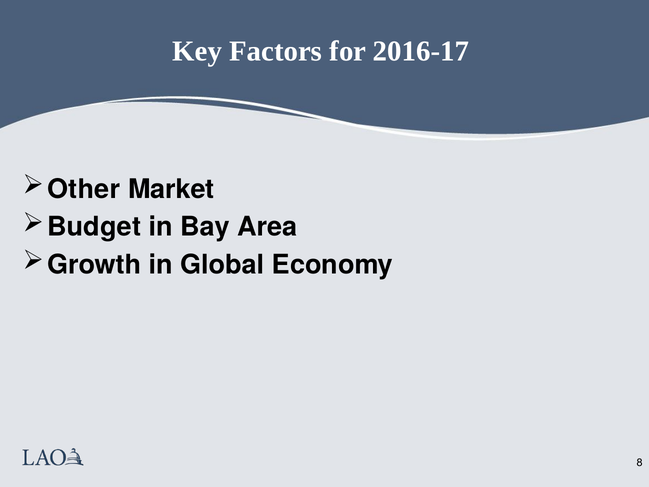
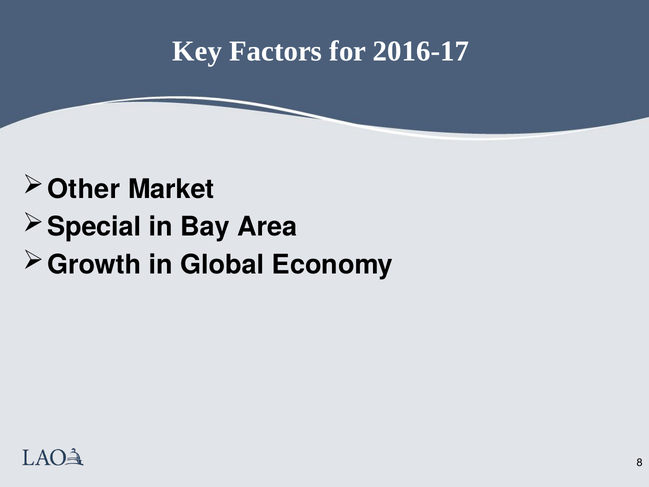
Budget: Budget -> Special
